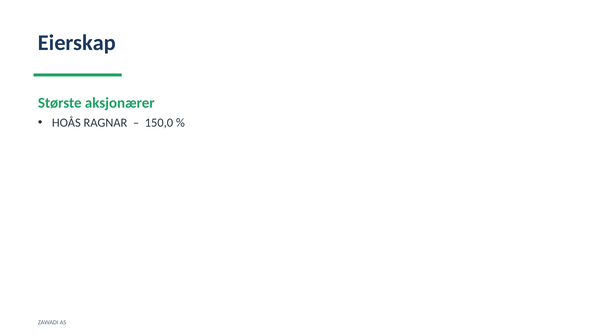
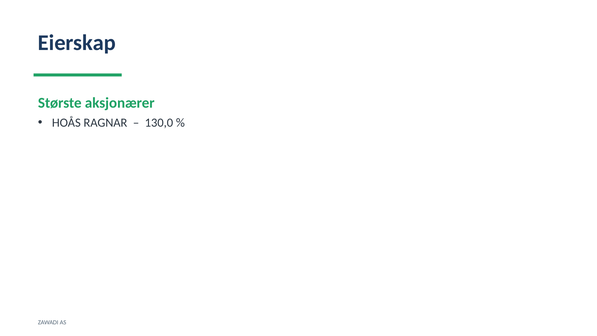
150,0: 150,0 -> 130,0
